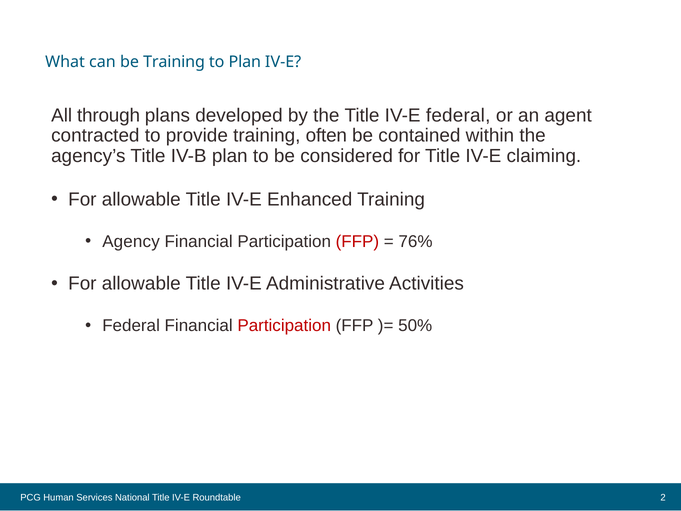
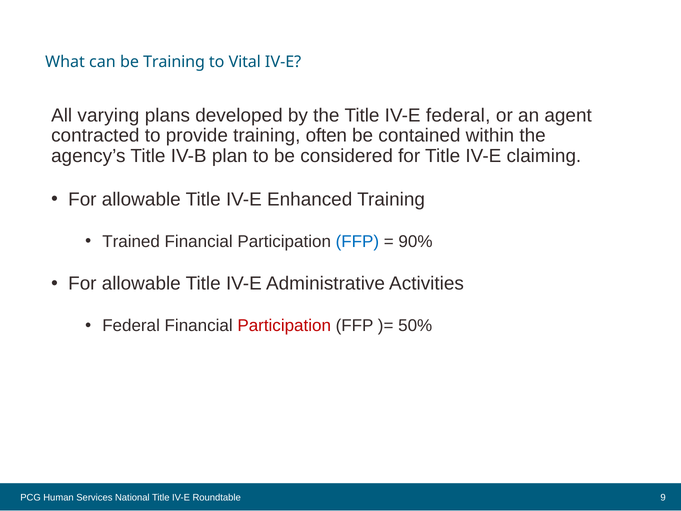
to Plan: Plan -> Vital
through: through -> varying
Agency: Agency -> Trained
FFP at (357, 241) colour: red -> blue
76%: 76% -> 90%
2: 2 -> 9
